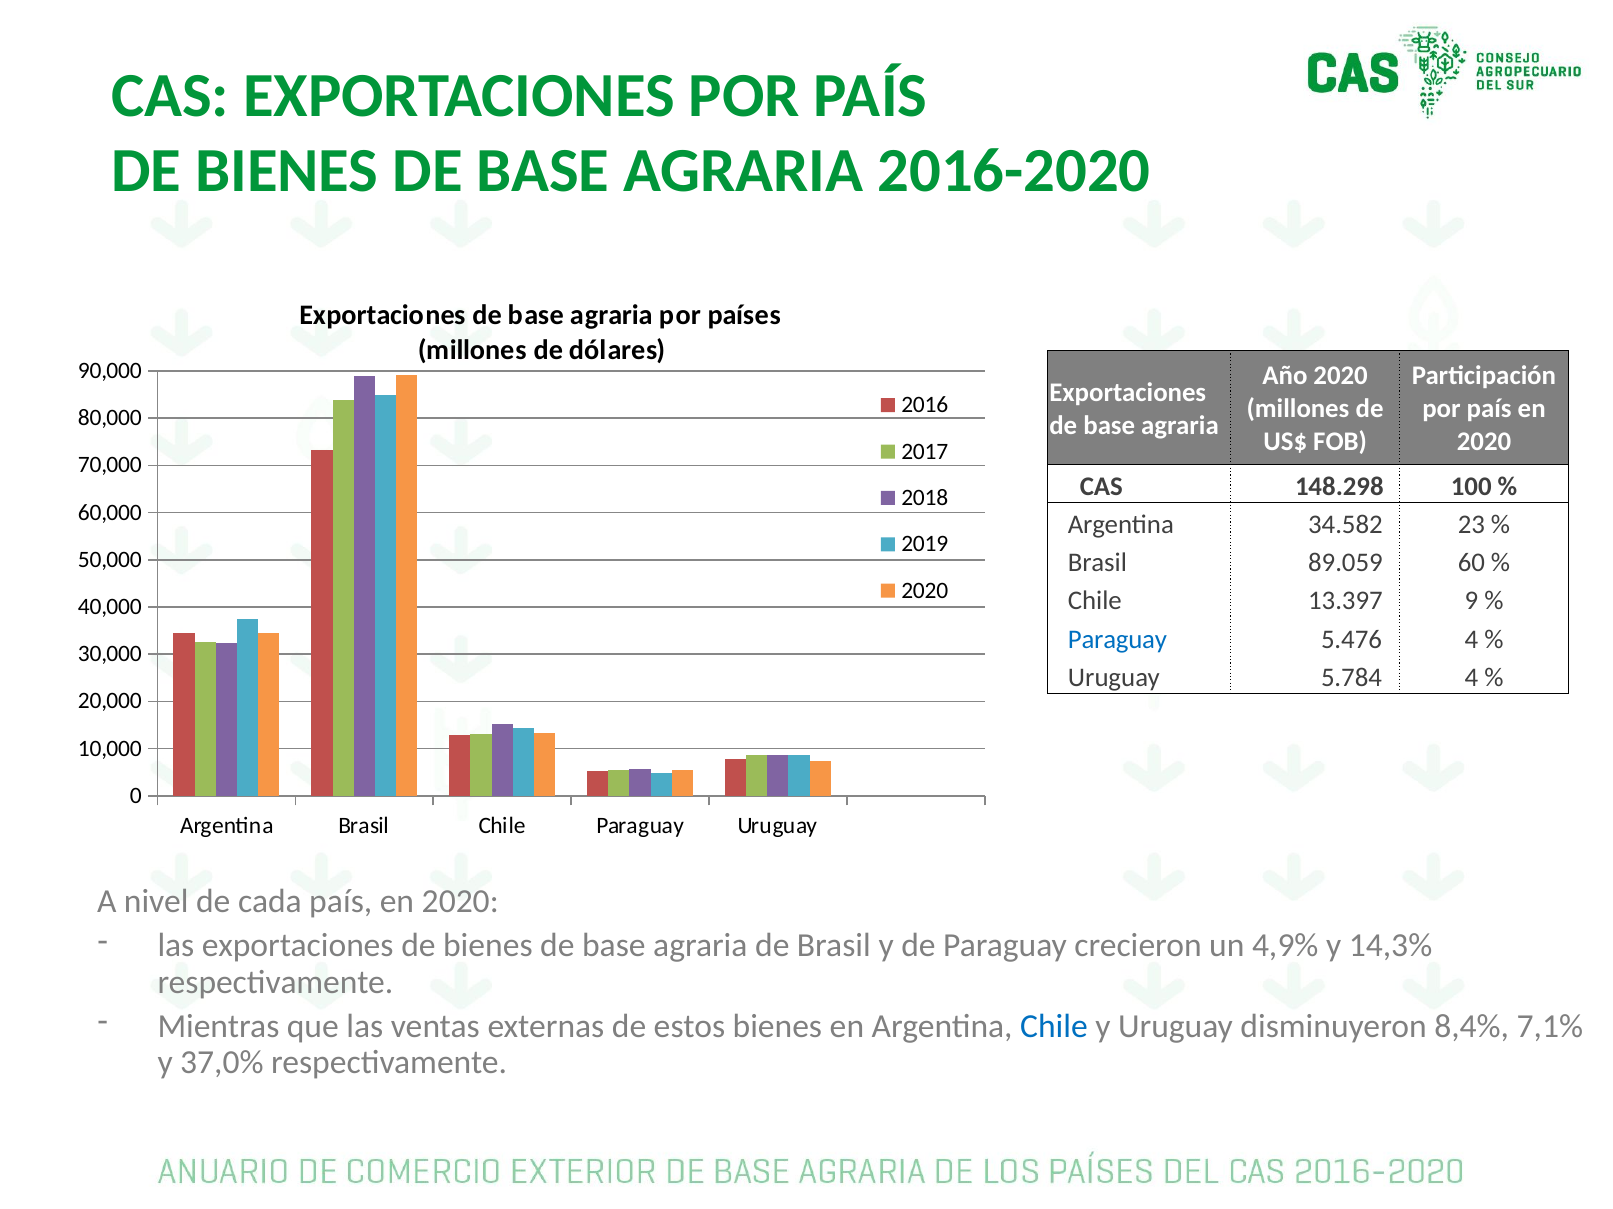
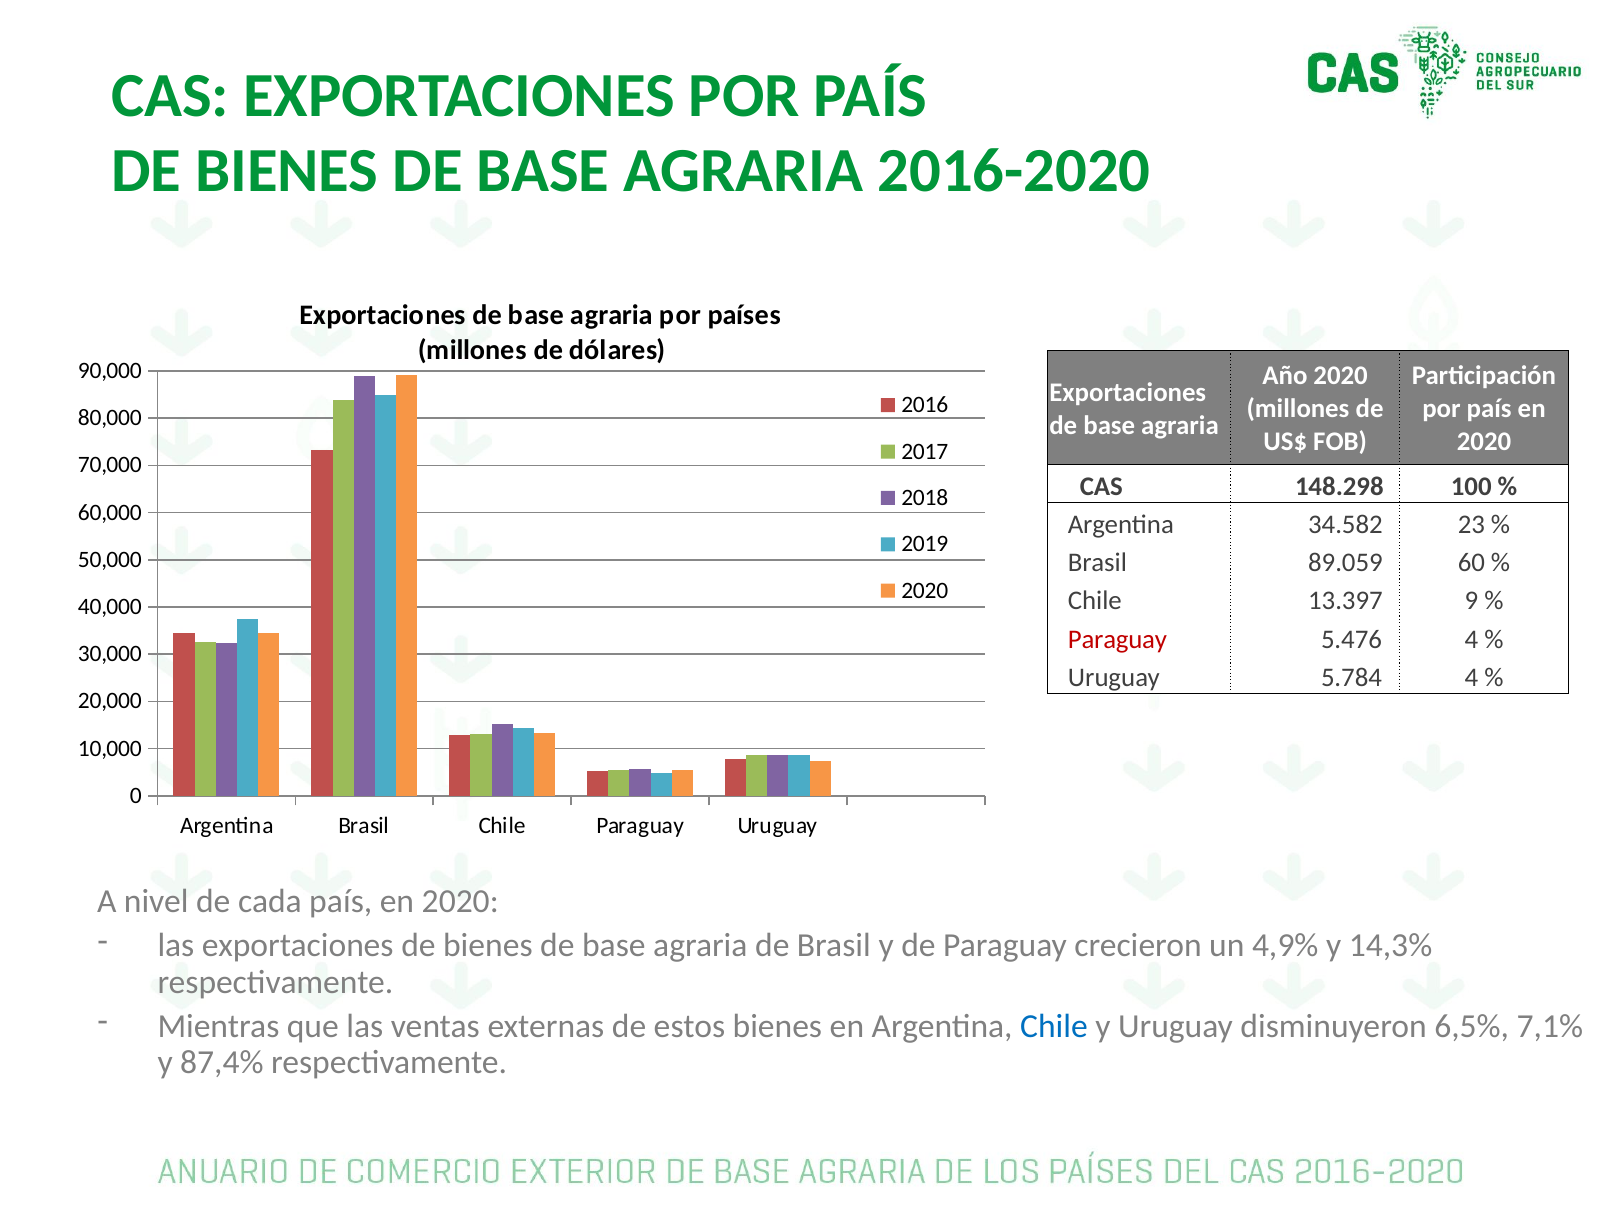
Paraguay at (1117, 640) colour: blue -> red
8,4%: 8,4% -> 6,5%
37,0%: 37,0% -> 87,4%
